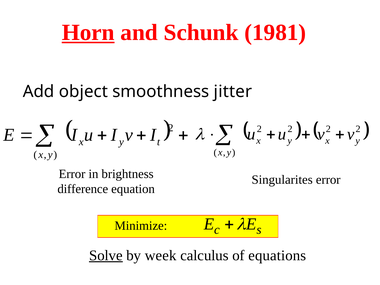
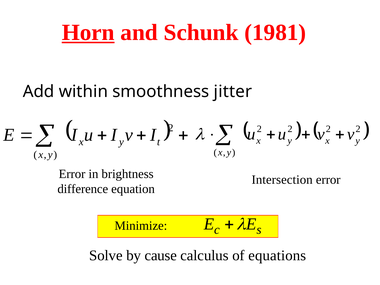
object: object -> within
Singularites: Singularites -> Intersection
Solve underline: present -> none
week: week -> cause
